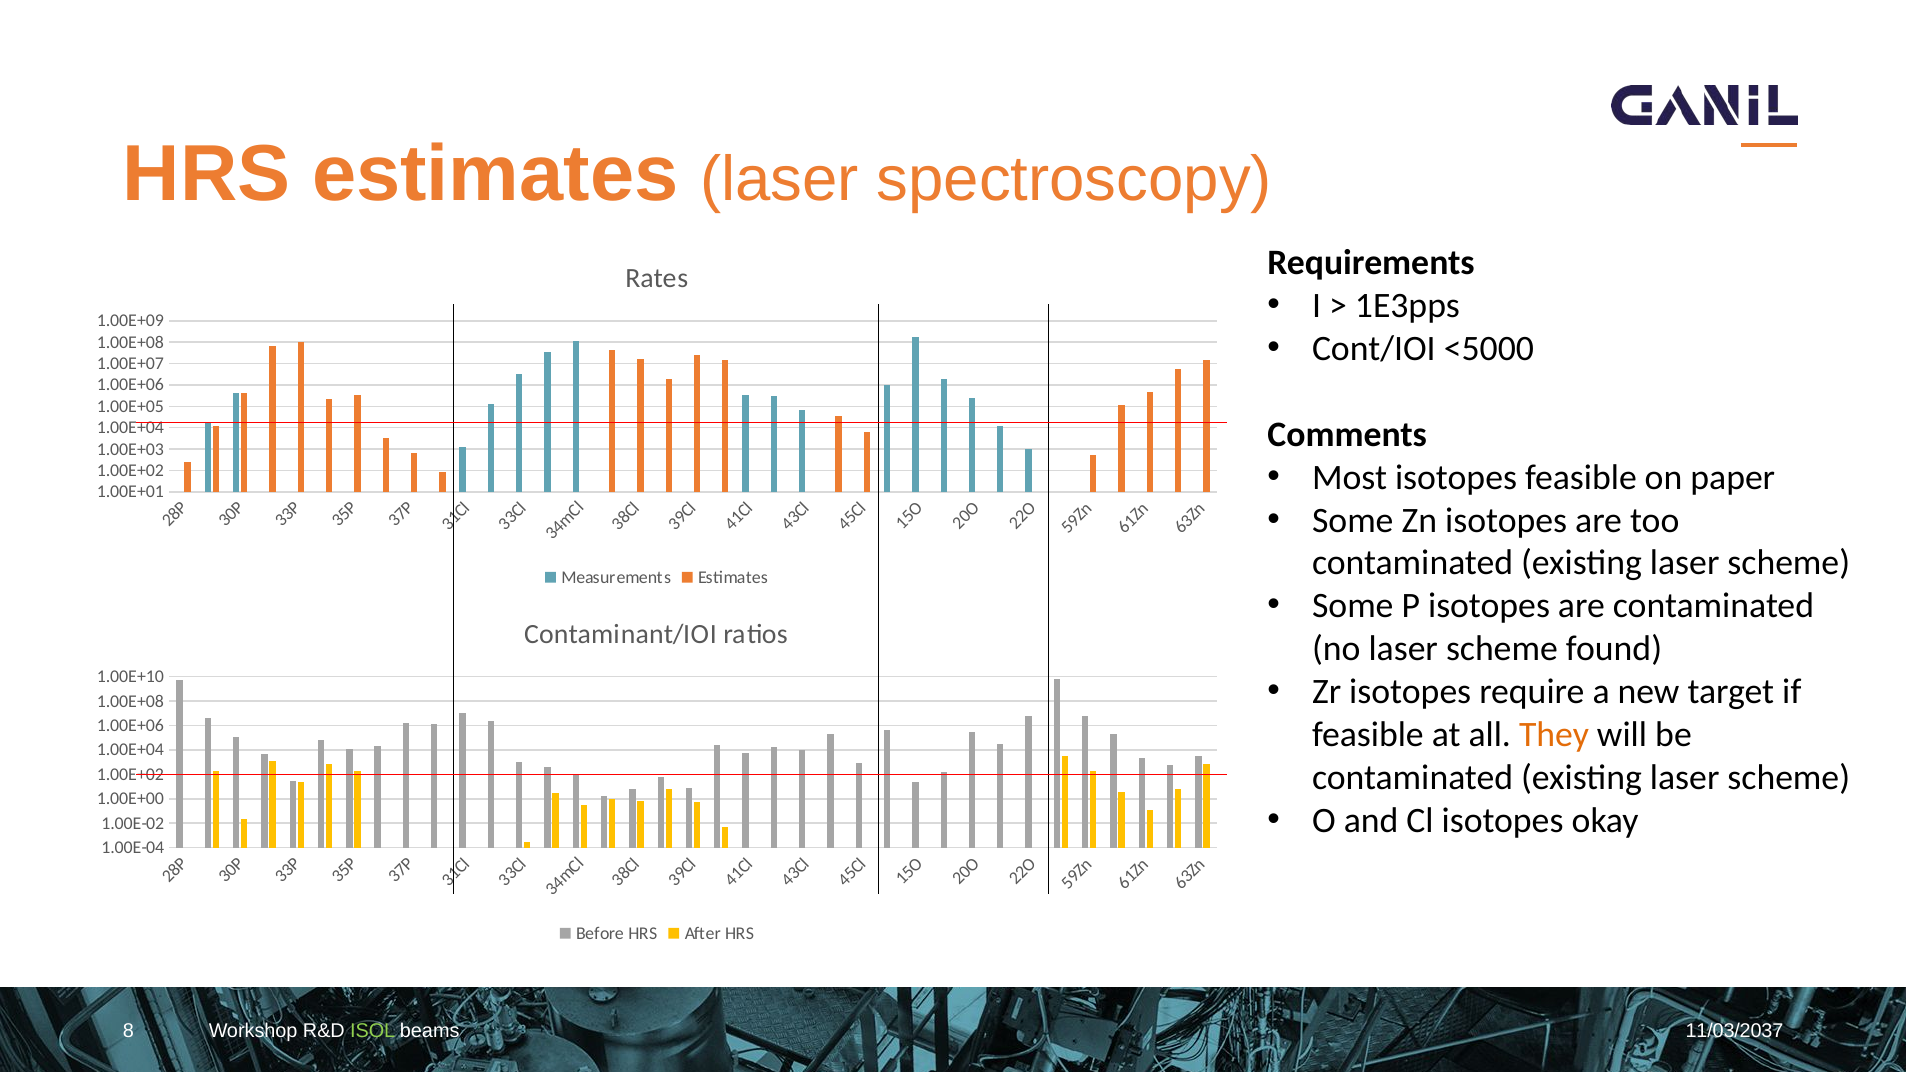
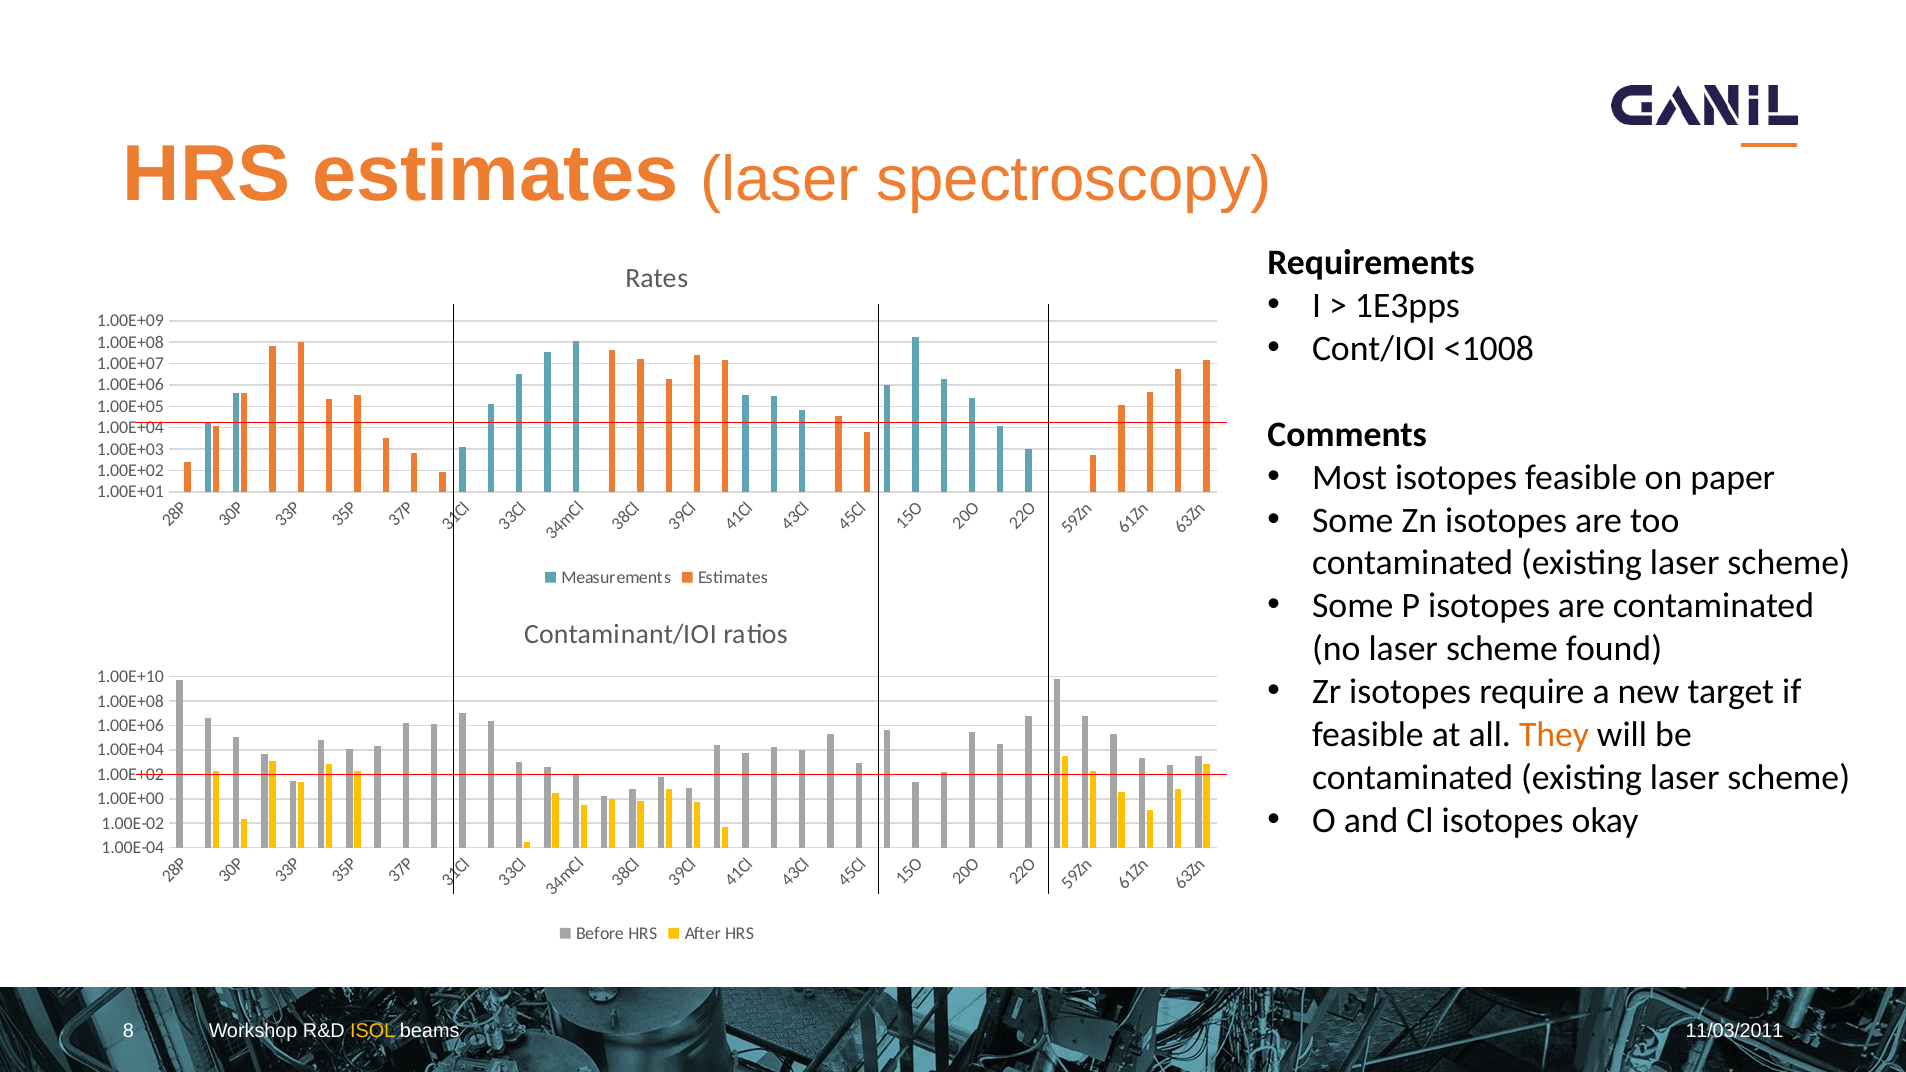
<5000: <5000 -> <1008
ISOL colour: light green -> yellow
11/03/2037: 11/03/2037 -> 11/03/2011
